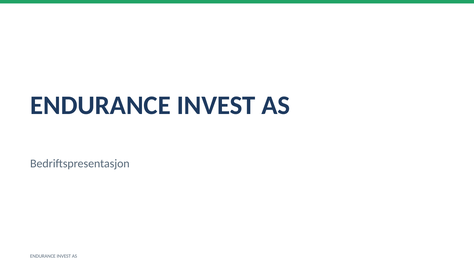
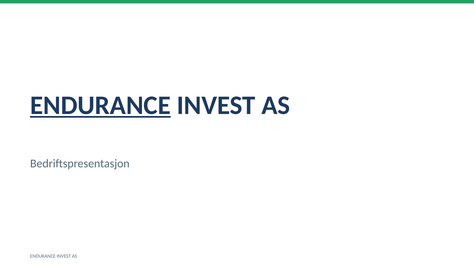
ENDURANCE at (100, 105) underline: none -> present
